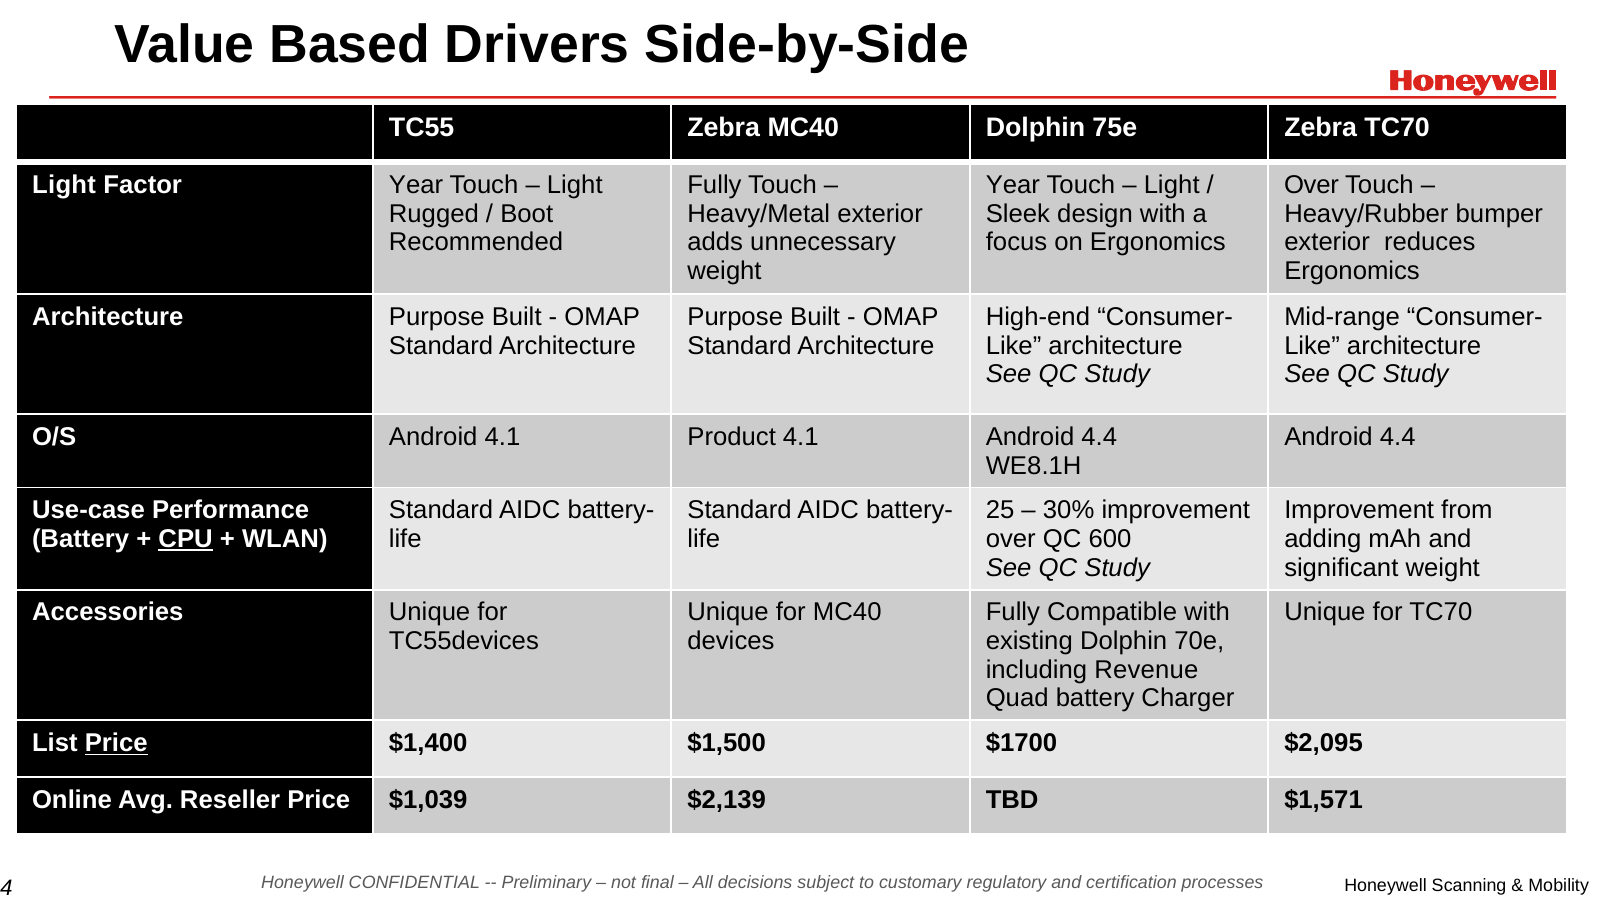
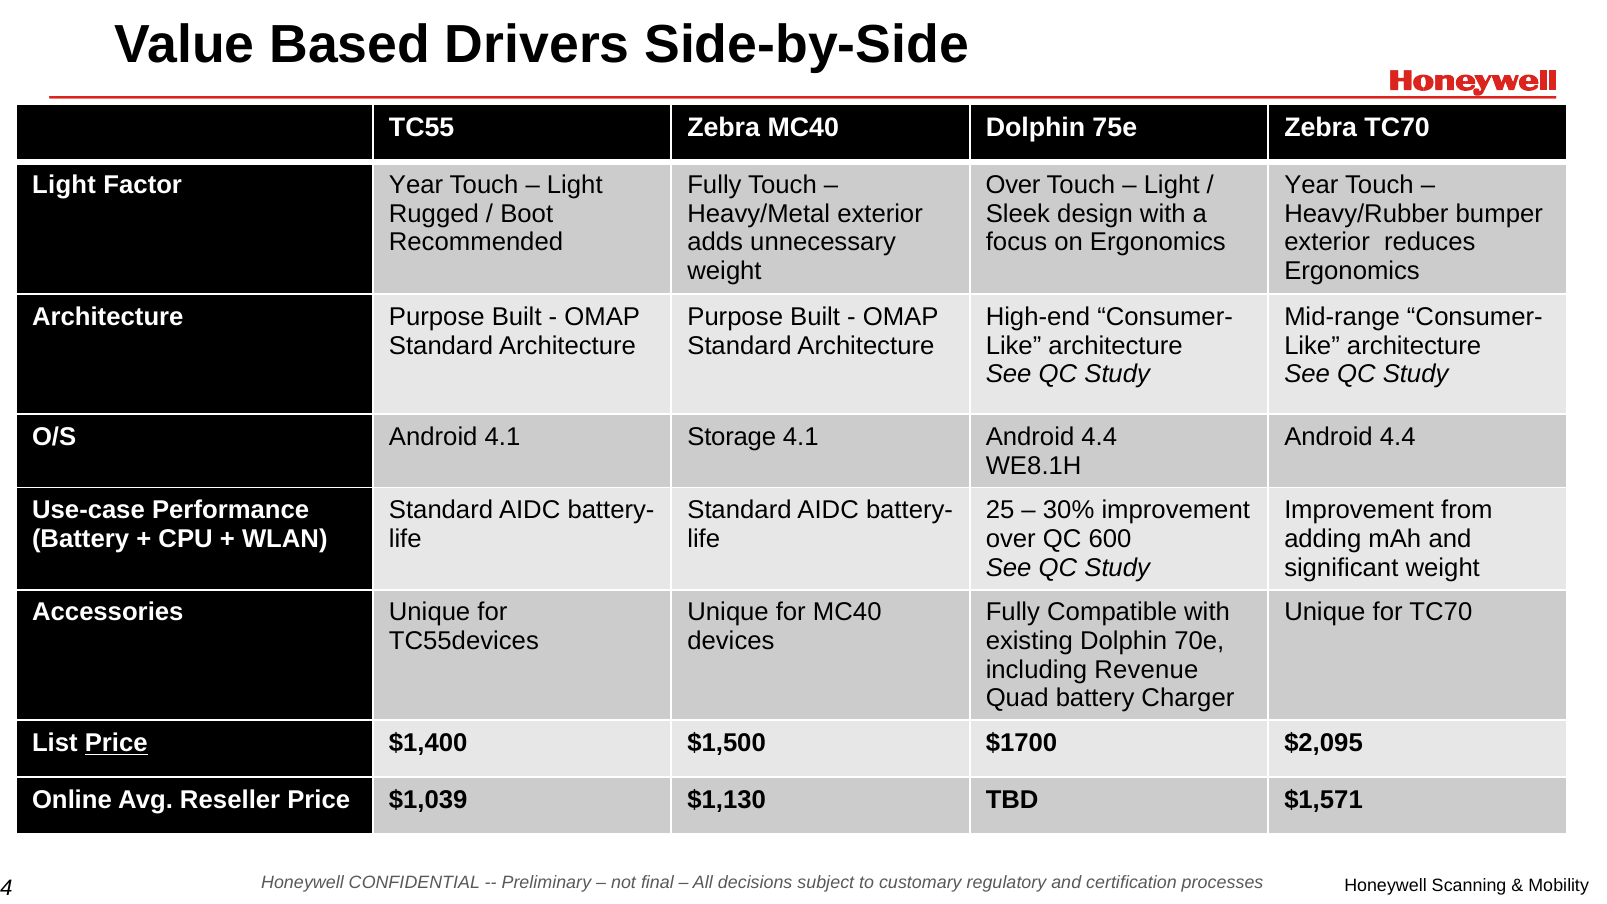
Year at (1013, 185): Year -> Over
Over at (1311, 185): Over -> Year
Product: Product -> Storage
CPU underline: present -> none
$2,139: $2,139 -> $1,130
